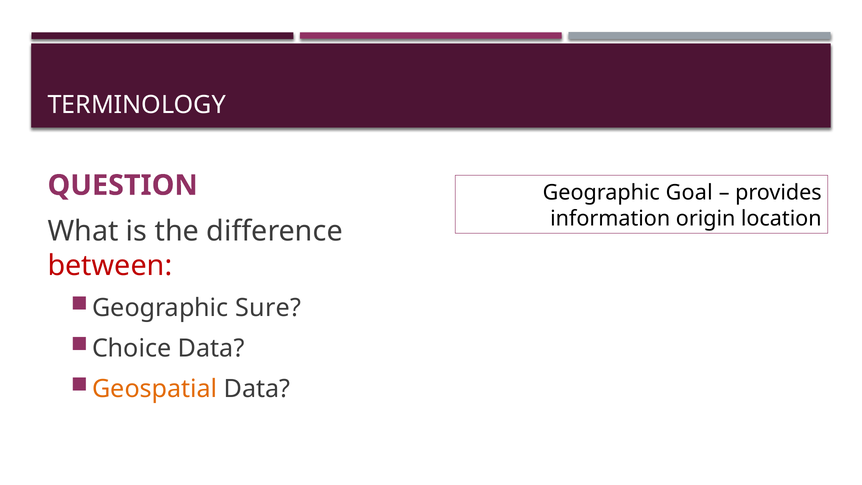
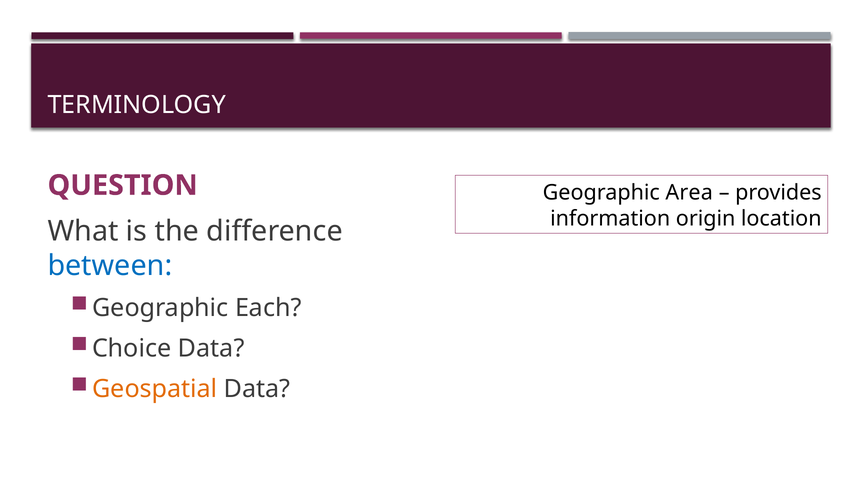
Goal: Goal -> Area
between colour: red -> blue
Sure: Sure -> Each
